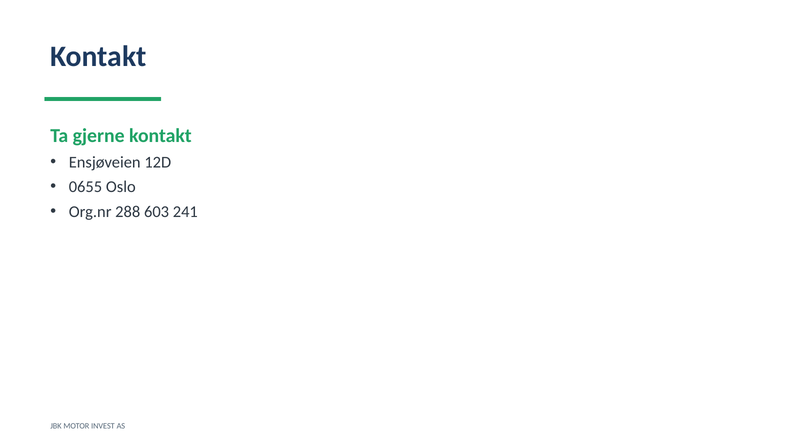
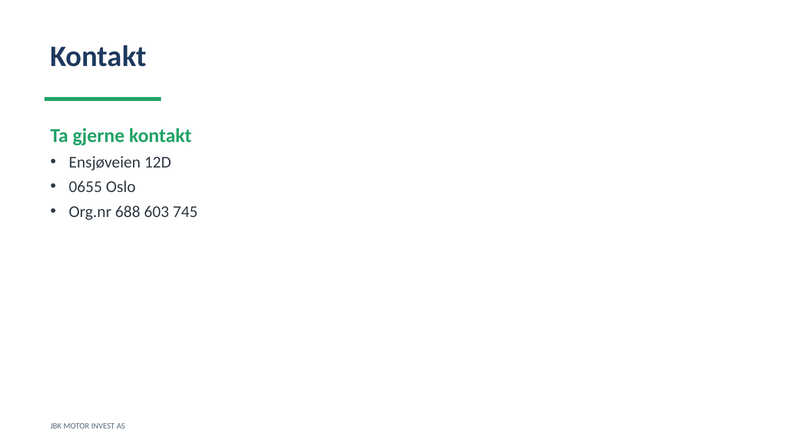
288: 288 -> 688
241: 241 -> 745
